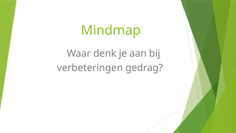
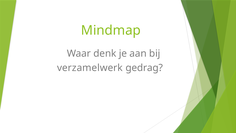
verbeteringen: verbeteringen -> verzamelwerk
